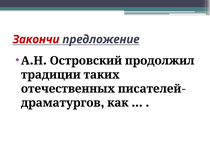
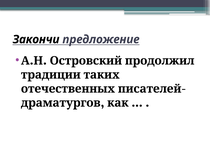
Закончи colour: red -> black
